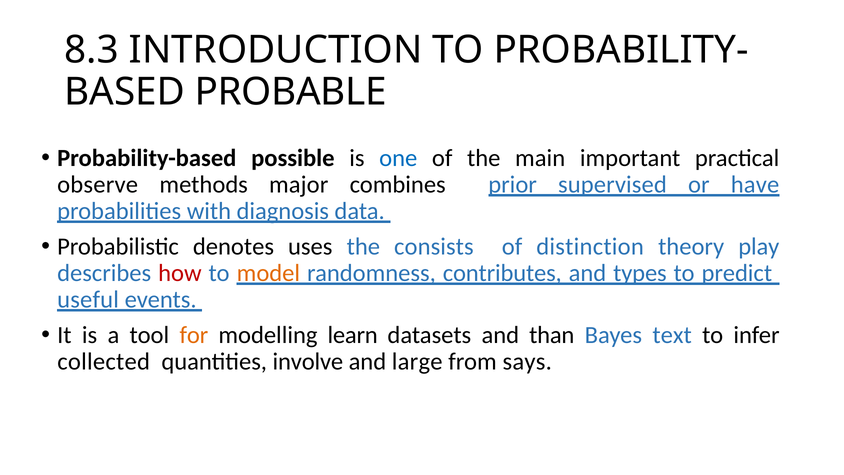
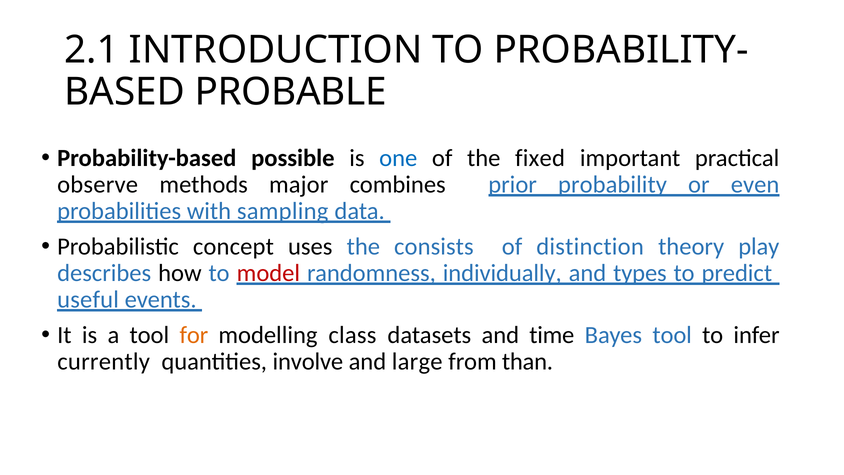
8.3: 8.3 -> 2.1
main: main -> fixed
supervised: supervised -> probability
have: have -> even
diagnosis: diagnosis -> sampling
denotes: denotes -> concept
how colour: red -> black
model colour: orange -> red
contributes: contributes -> individually
learn: learn -> class
than: than -> time
Bayes text: text -> tool
collected: collected -> currently
says: says -> than
